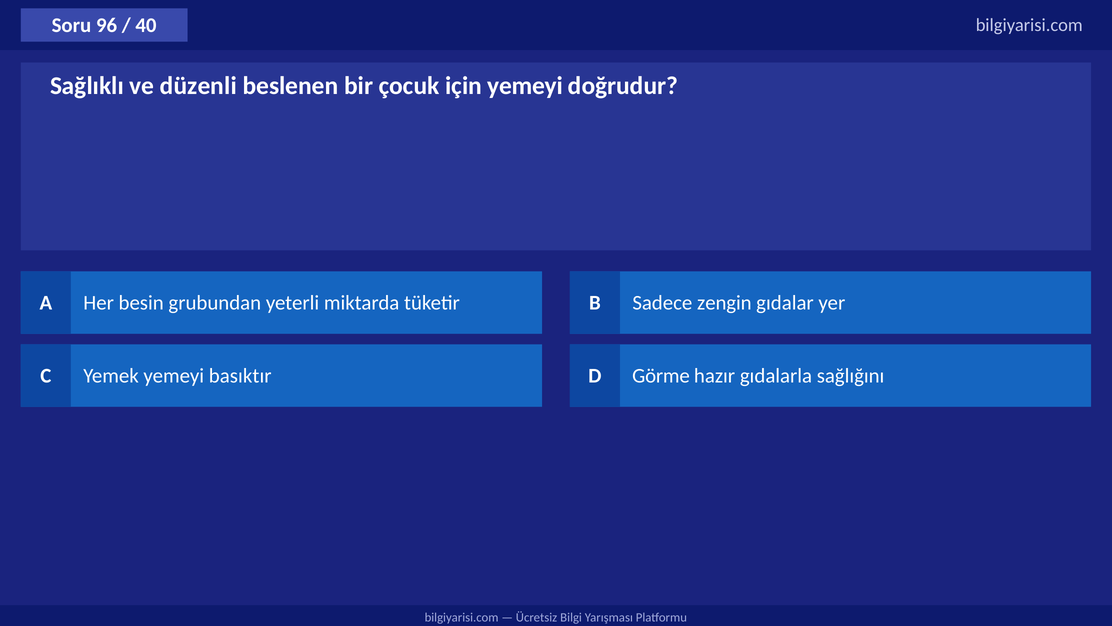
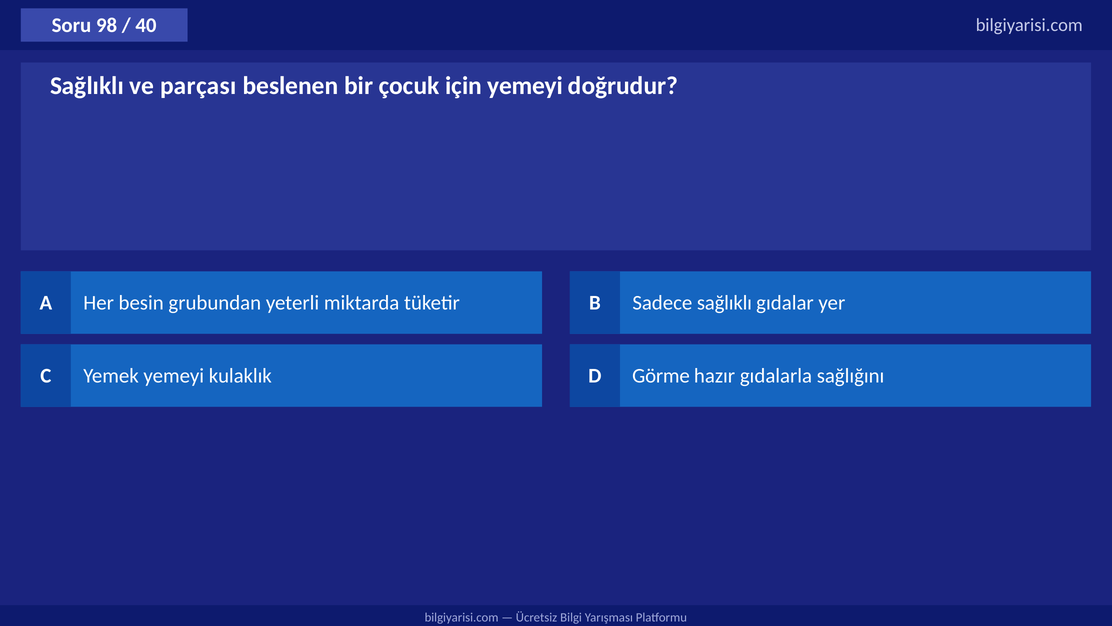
96: 96 -> 98
düzenli: düzenli -> parçası
Sadece zengin: zengin -> sağlıklı
basıktır: basıktır -> kulaklık
